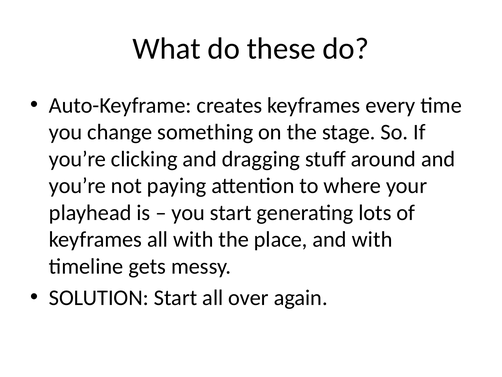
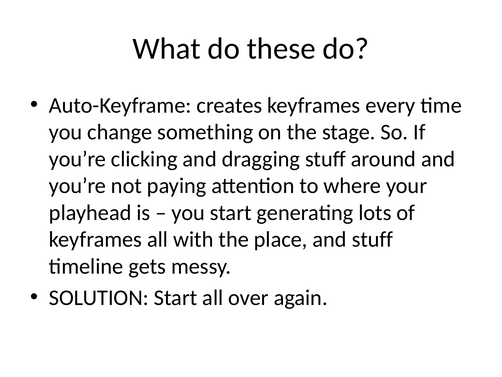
and with: with -> stuff
